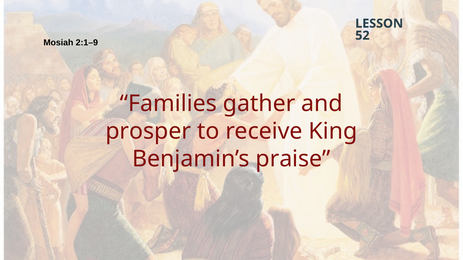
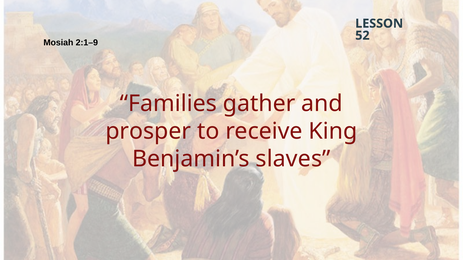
praise: praise -> slaves
